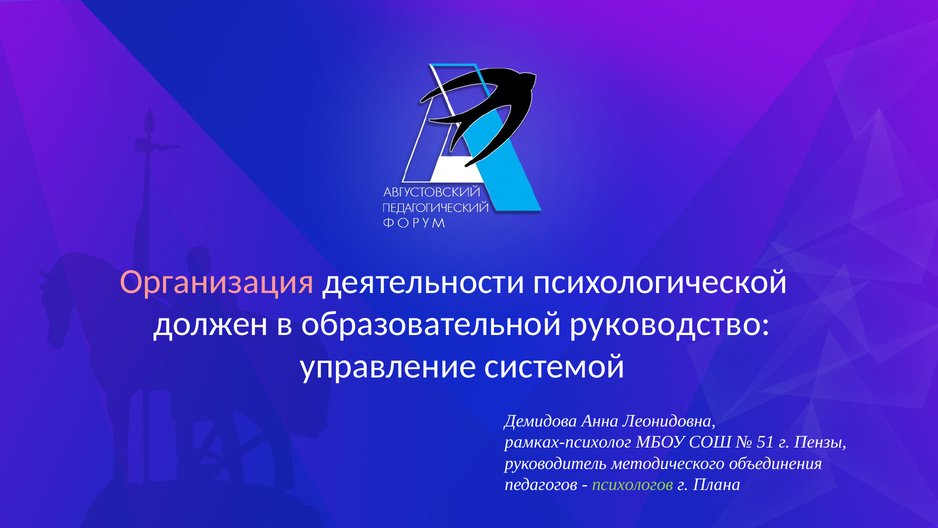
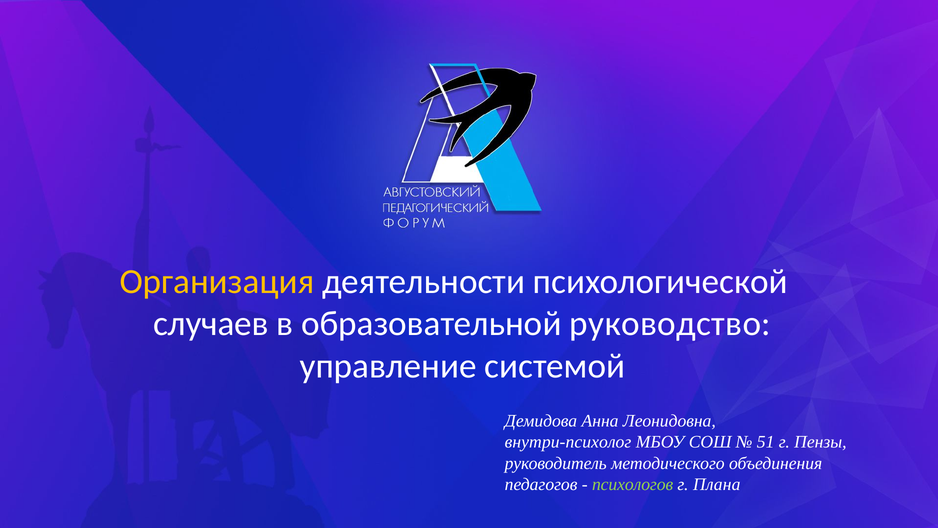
Организация colour: pink -> yellow
должен: должен -> случаев
рамках-психолог: рамках-психолог -> внутри-психолог
